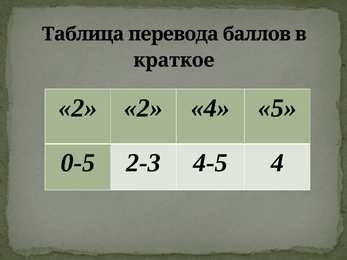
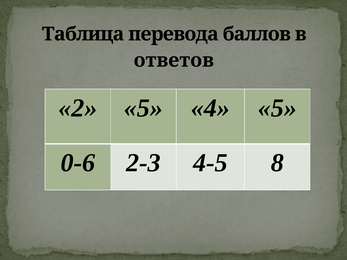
краткое: краткое -> ответов
2 2: 2 -> 5
0-5: 0-5 -> 0-6
4-5 4: 4 -> 8
